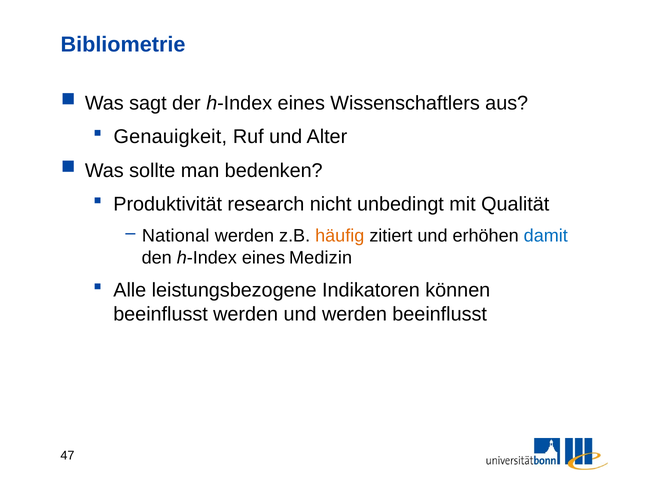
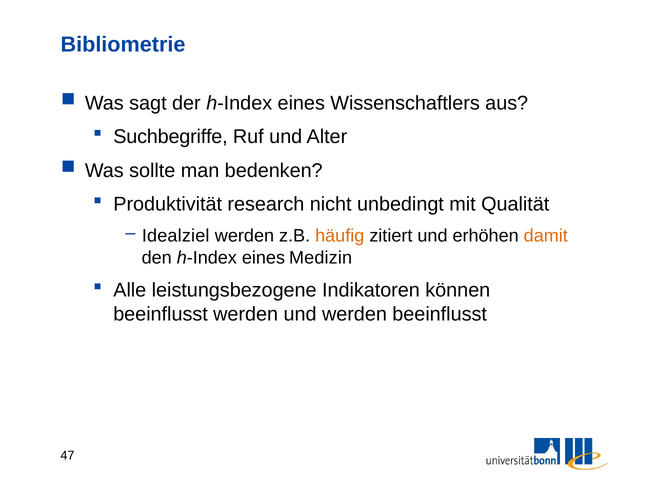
Genauigkeit: Genauigkeit -> Suchbegriffe
National: National -> Idealziel
damit colour: blue -> orange
